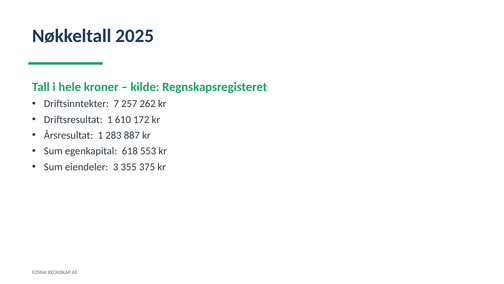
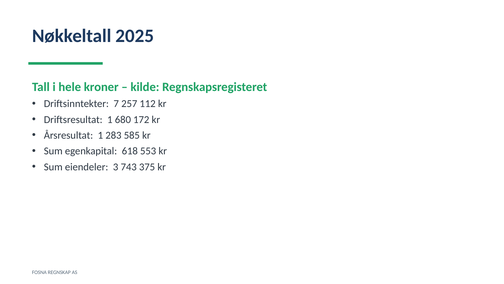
262: 262 -> 112
610: 610 -> 680
887: 887 -> 585
355: 355 -> 743
